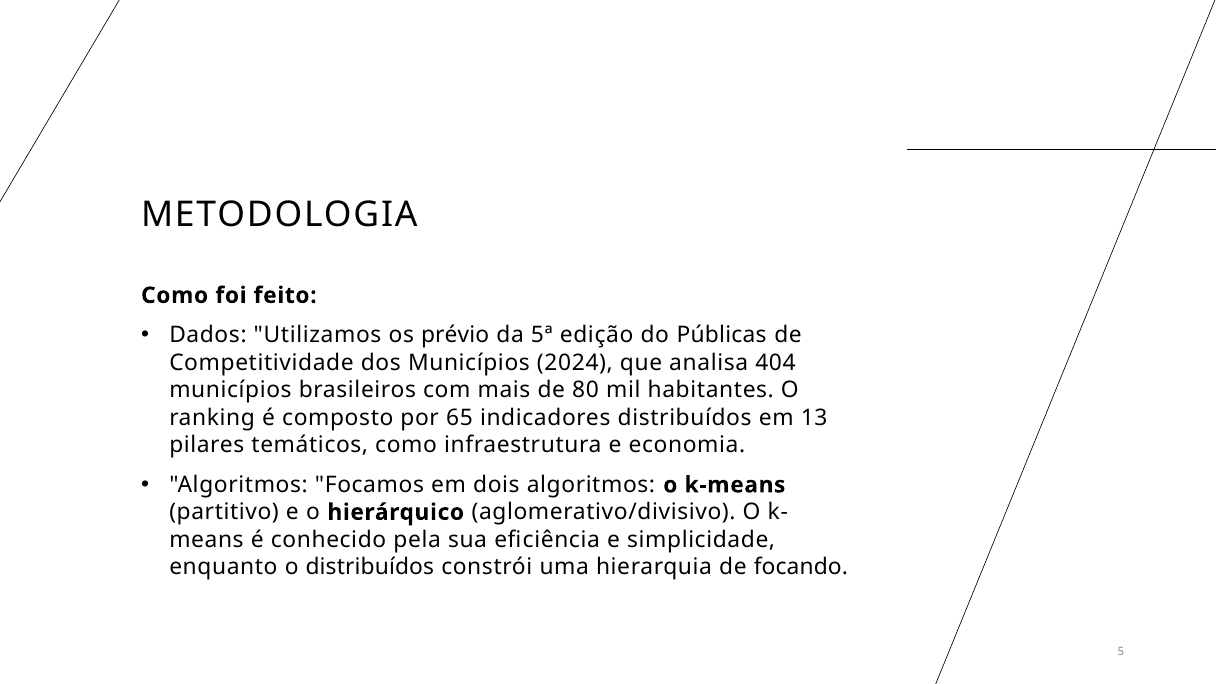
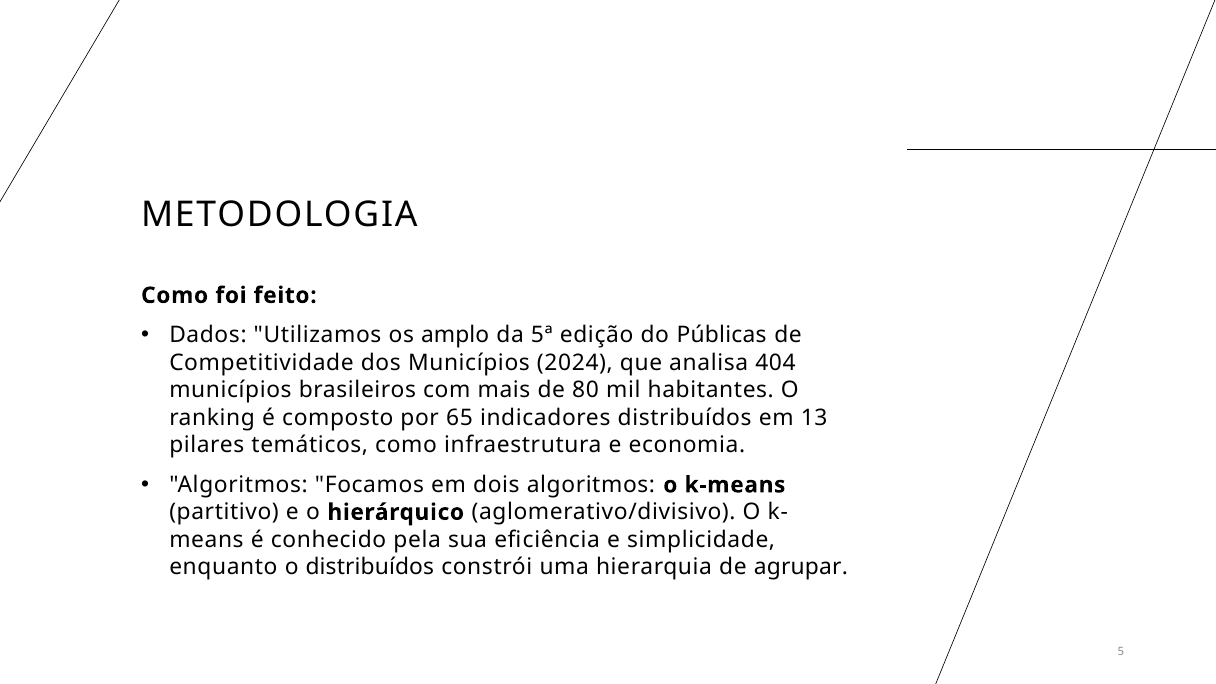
prévio: prévio -> amplo
focando: focando -> agrupar
